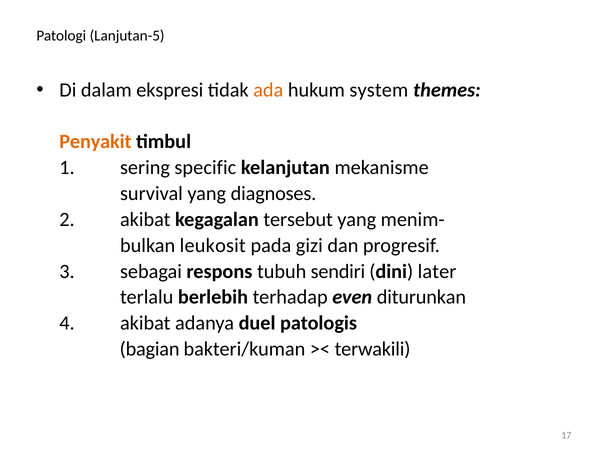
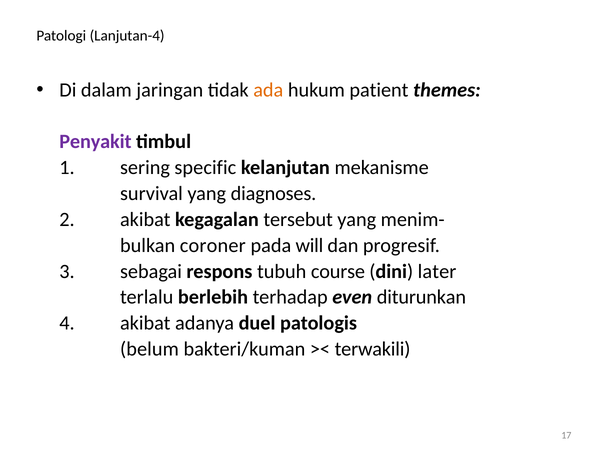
Lanjutan-5: Lanjutan-5 -> Lanjutan-4
ekspresi: ekspresi -> jaringan
system: system -> patient
Penyakit colour: orange -> purple
leukosit: leukosit -> coroner
gizi: gizi -> will
sendiri: sendiri -> course
bagian: bagian -> belum
